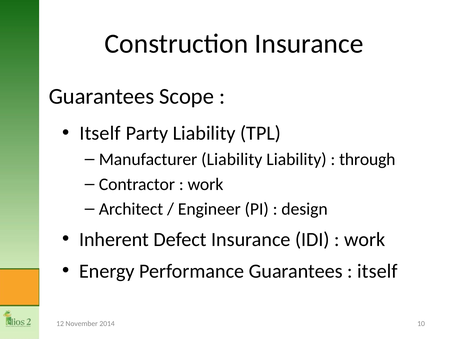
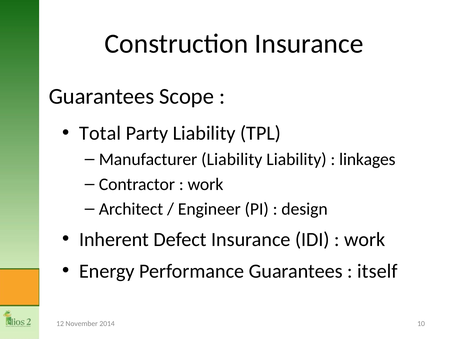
Itself at (100, 133): Itself -> Total
through: through -> linkages
